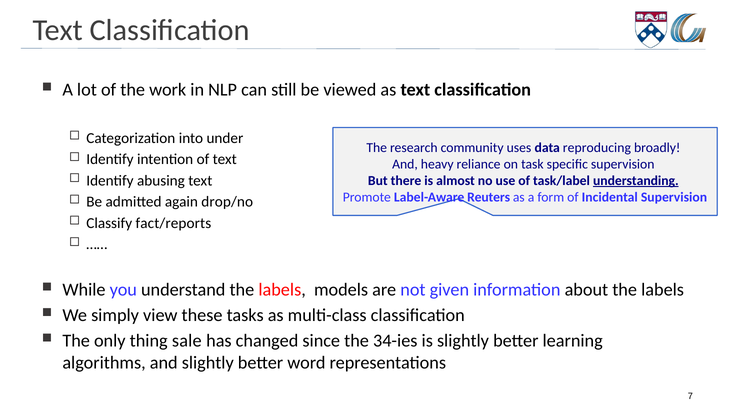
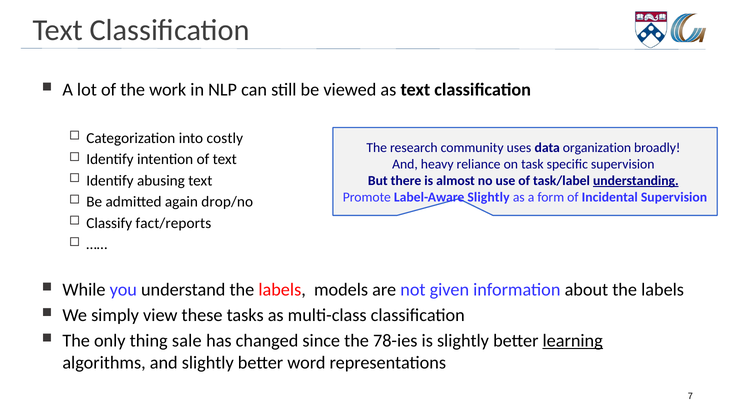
under: under -> costly
reproducing: reproducing -> organization
Label-Aware Reuters: Reuters -> Slightly
34-ies: 34-ies -> 78-ies
learning underline: none -> present
